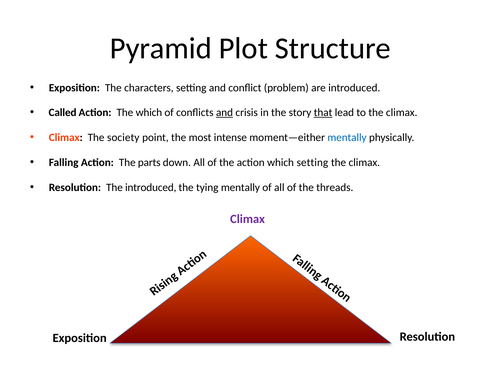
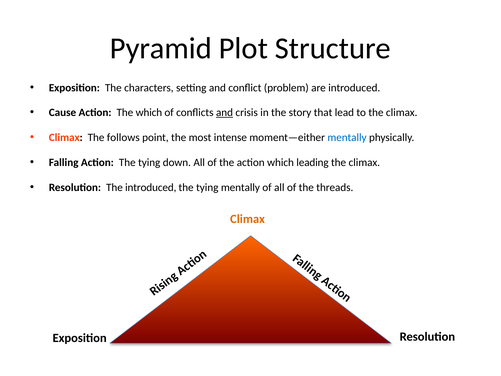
Called: Called -> Cause
that underline: present -> none
society: society -> follows
Action The parts: parts -> tying
which setting: setting -> leading
Climax at (248, 219) colour: purple -> orange
